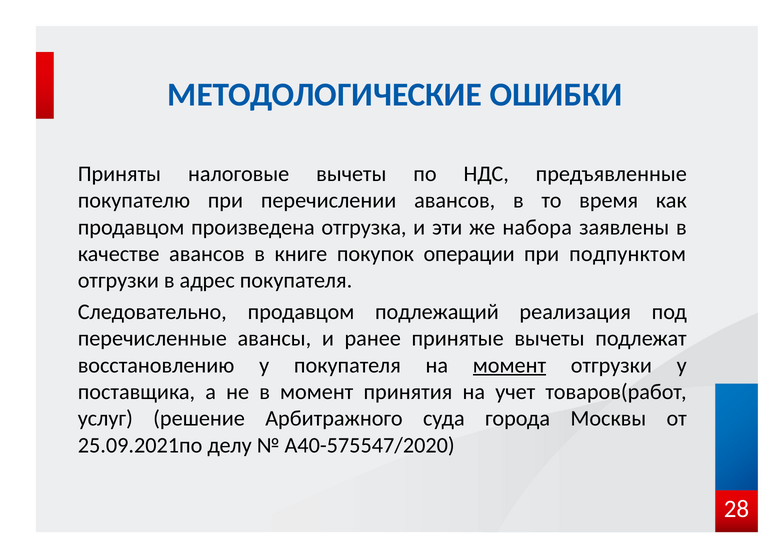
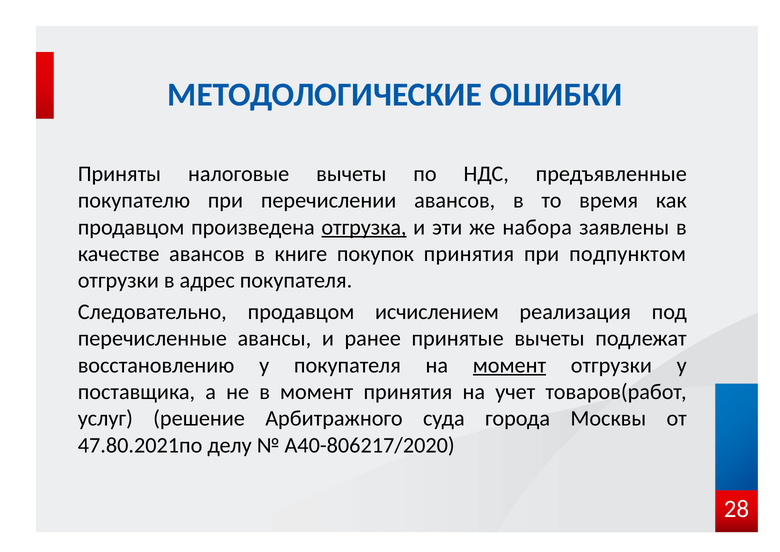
отгрузка underline: none -> present
покупок операции: операции -> принятия
подлежащий: подлежащий -> исчислением
25.09.2021по: 25.09.2021по -> 47.80.2021по
А40-575547/2020: А40-575547/2020 -> А40-806217/2020
